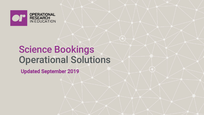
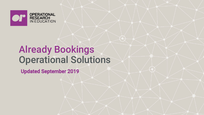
Science: Science -> Already
